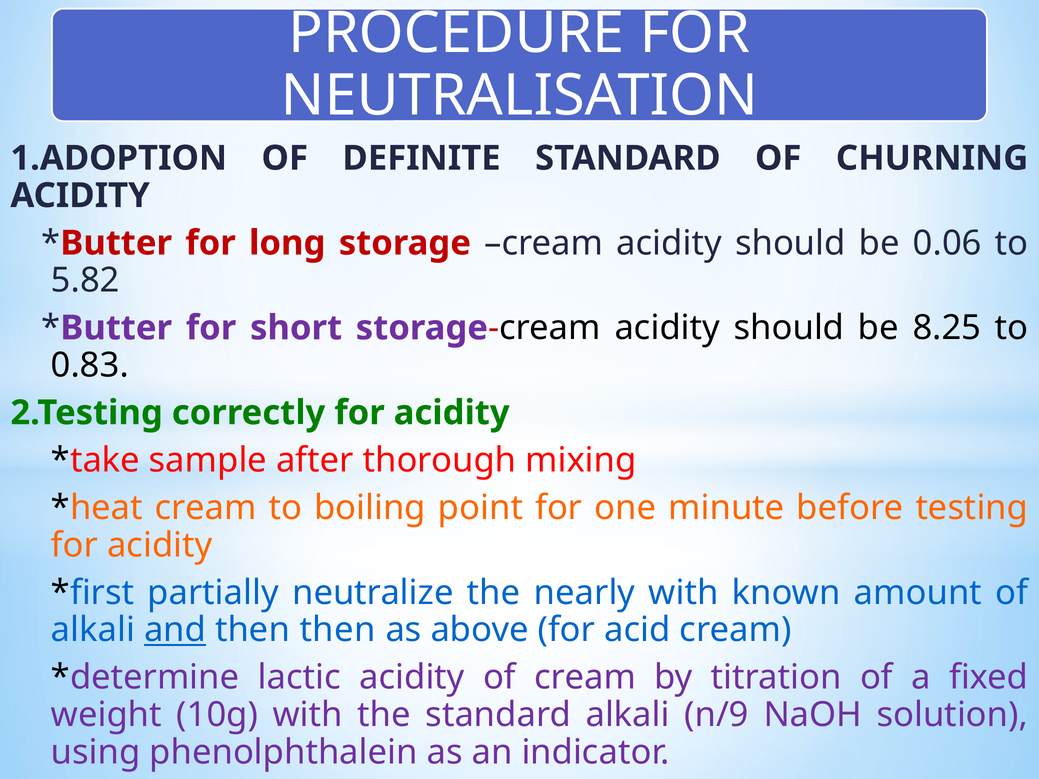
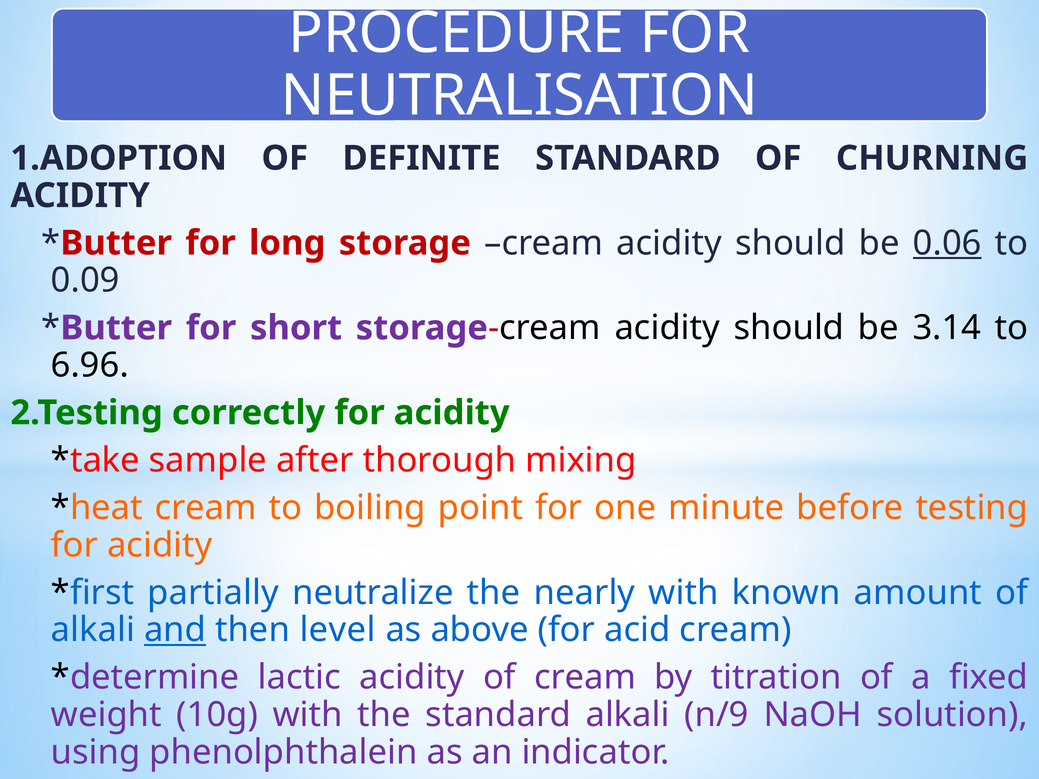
0.06 underline: none -> present
5.82: 5.82 -> 0.09
8.25: 8.25 -> 3.14
0.83: 0.83 -> 6.96
then then: then -> level
